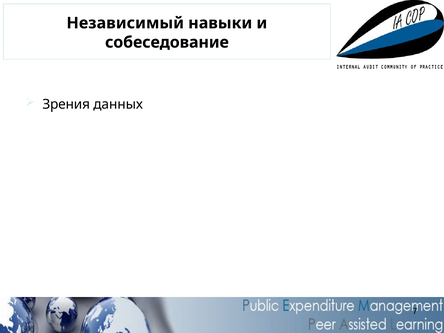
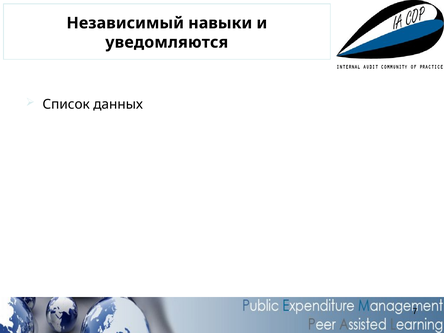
собеседование: собеседование -> уведомляются
Зрения: Зрения -> Список
